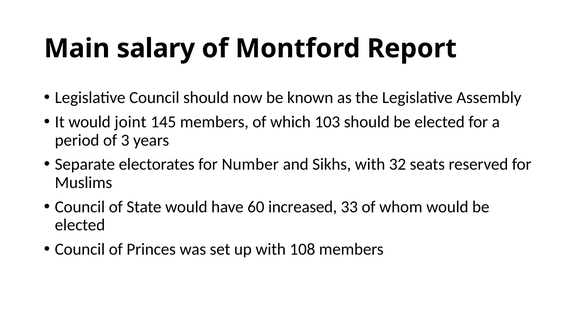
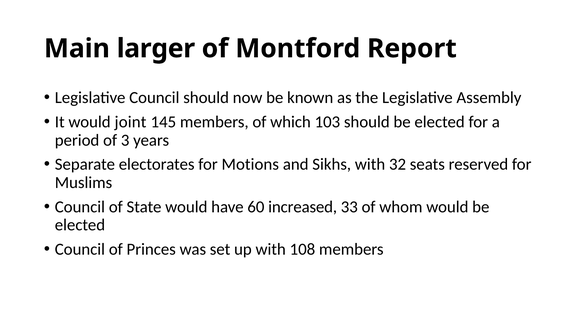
salary: salary -> larger
Number: Number -> Motions
